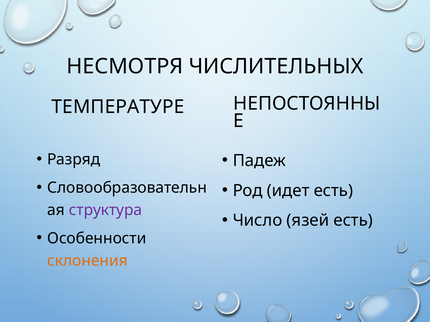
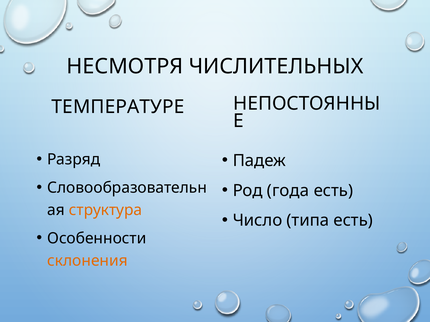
идет: идет -> года
структура colour: purple -> orange
язей: язей -> типа
